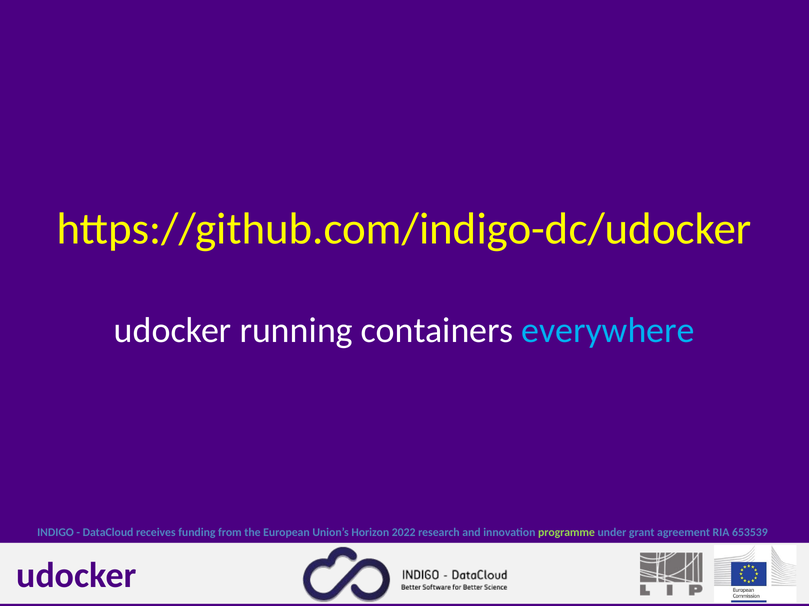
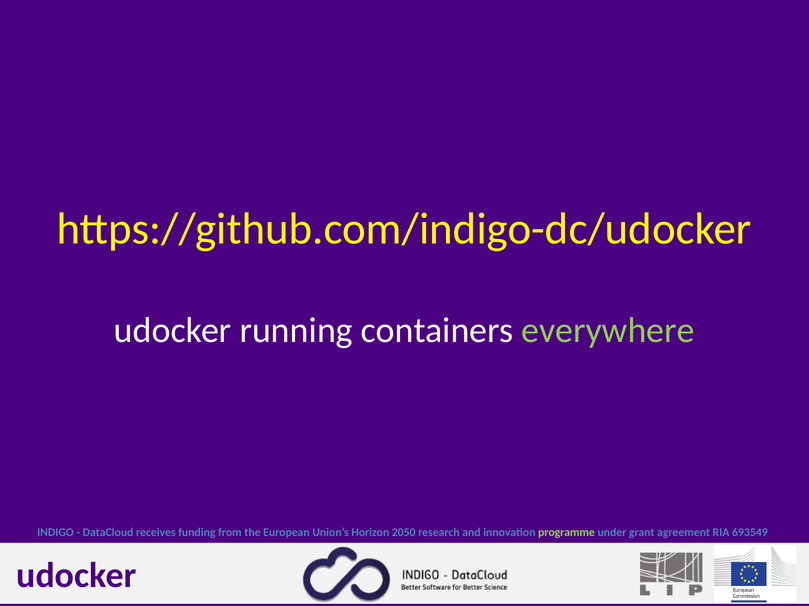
everywhere colour: light blue -> light green
2022: 2022 -> 2050
653539: 653539 -> 693549
